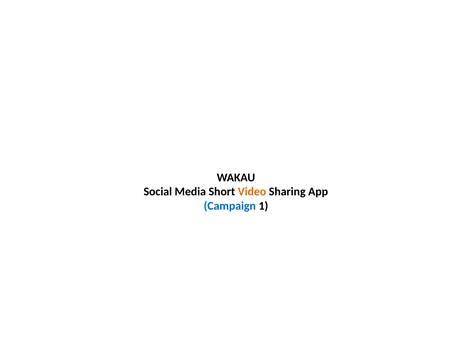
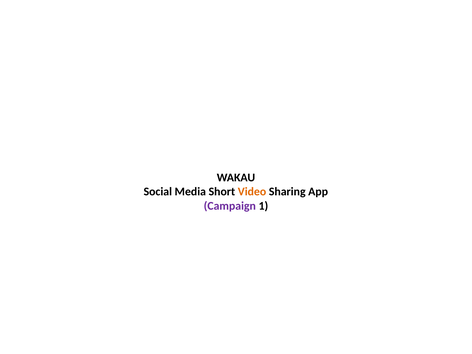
Campaign colour: blue -> purple
